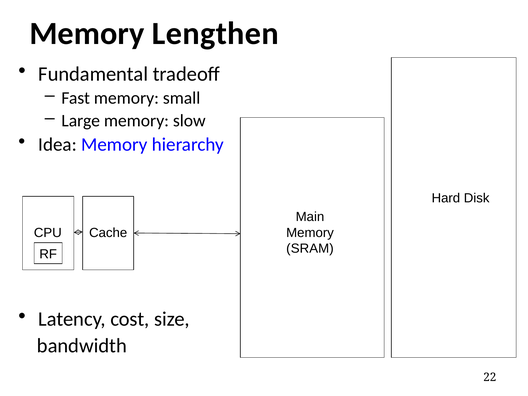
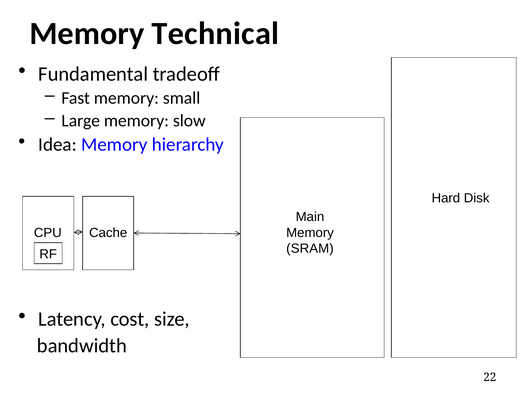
Lengthen: Lengthen -> Technical
